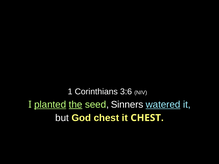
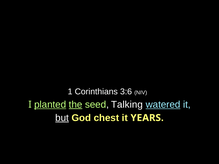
Sinners: Sinners -> Talking
but underline: none -> present
it CHEST: CHEST -> YEARS
